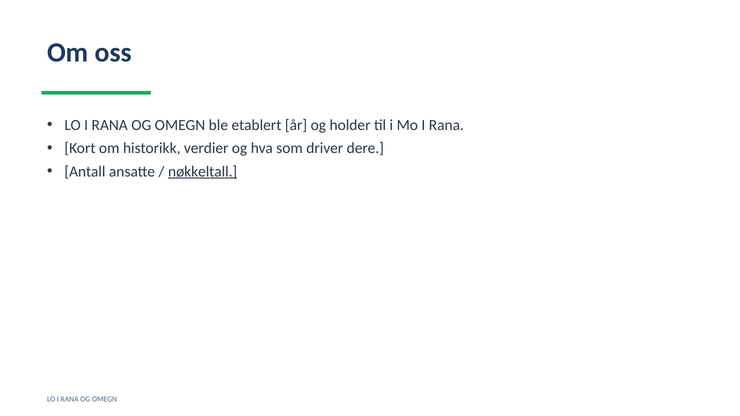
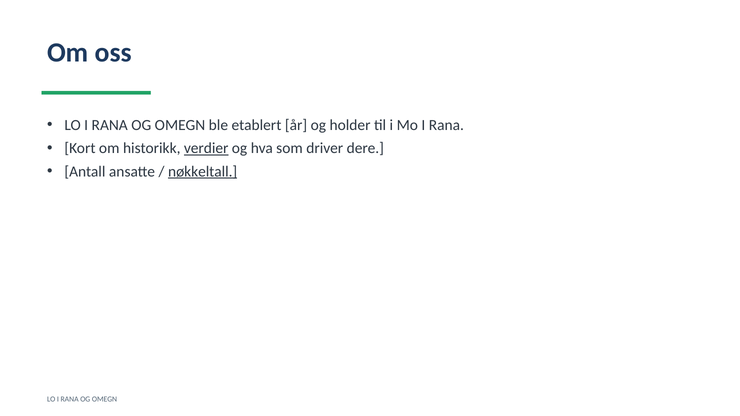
verdier underline: none -> present
